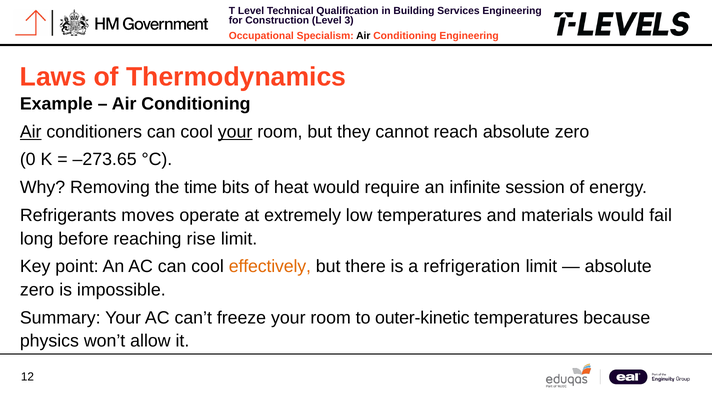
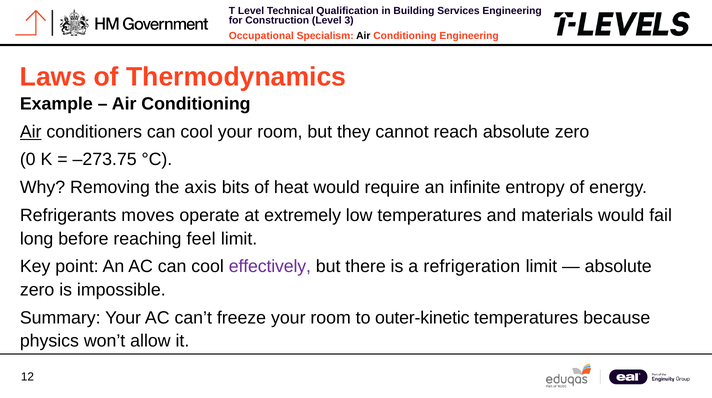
your at (235, 132) underline: present -> none
–273.65: –273.65 -> –273.75
time: time -> axis
session: session -> entropy
rise: rise -> feel
effectively colour: orange -> purple
